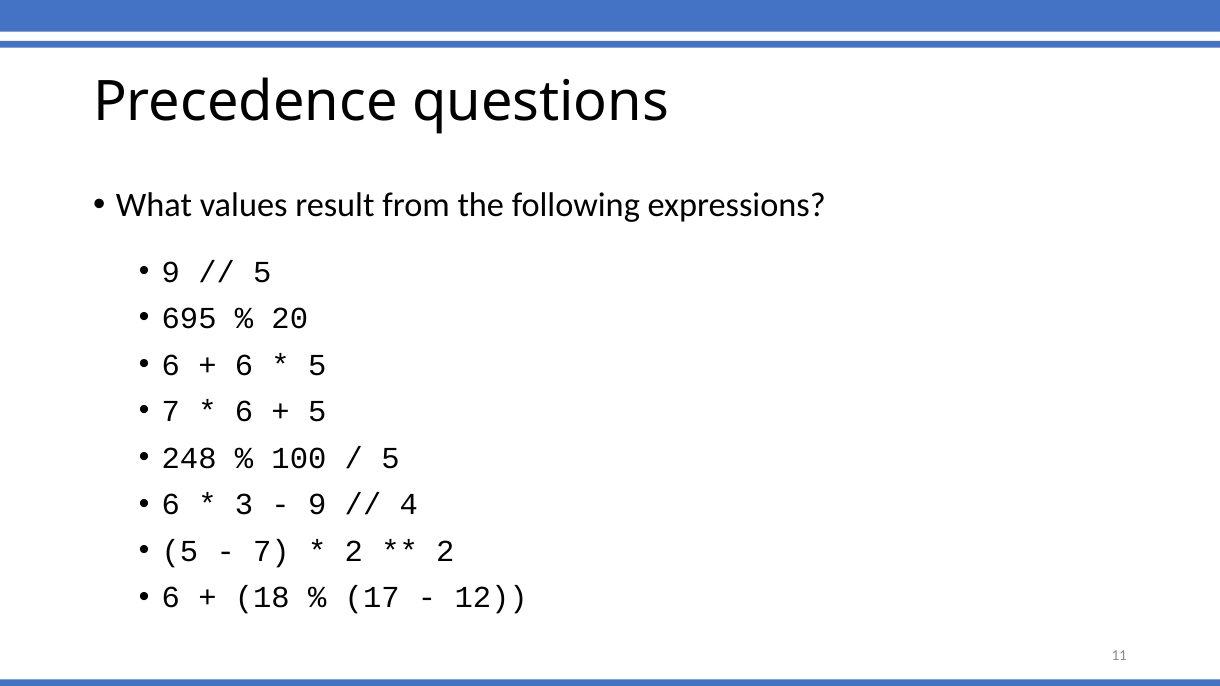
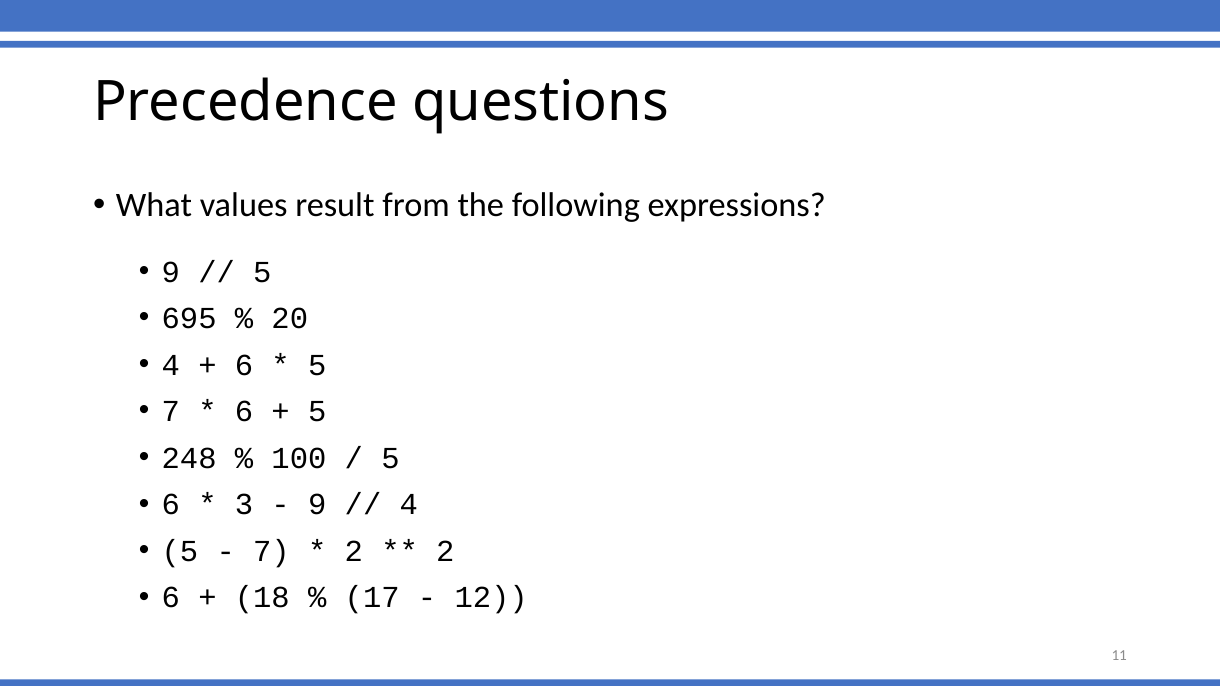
6 at (171, 365): 6 -> 4
